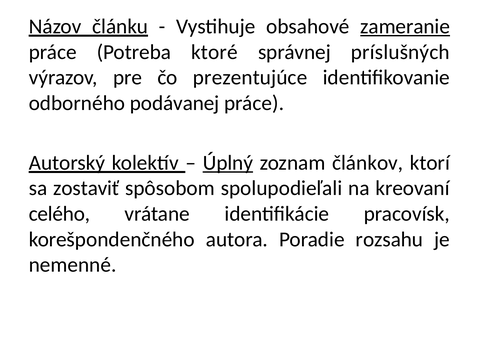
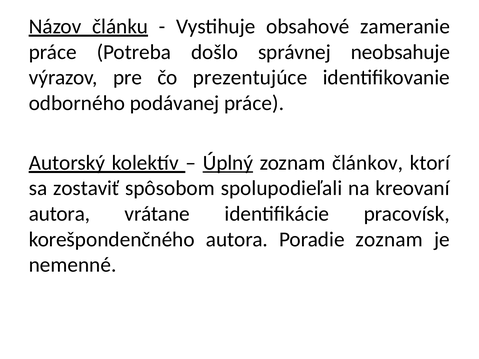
zameranie underline: present -> none
ktoré: ktoré -> došlo
príslušných: príslušných -> neobsahuje
celého at (59, 214): celého -> autora
Poradie rozsahu: rozsahu -> zoznam
